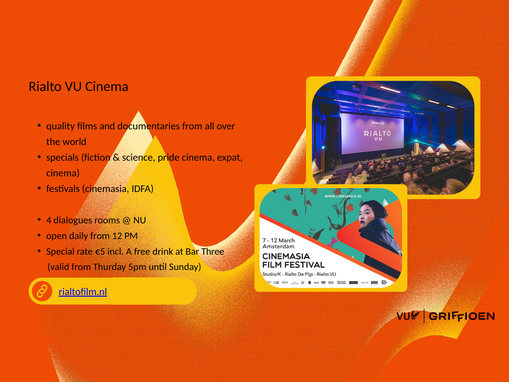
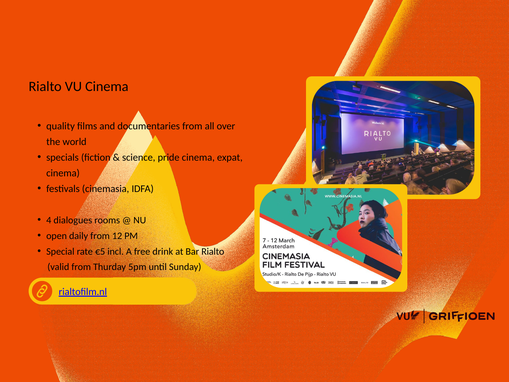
Bar Three: Three -> Rialto
